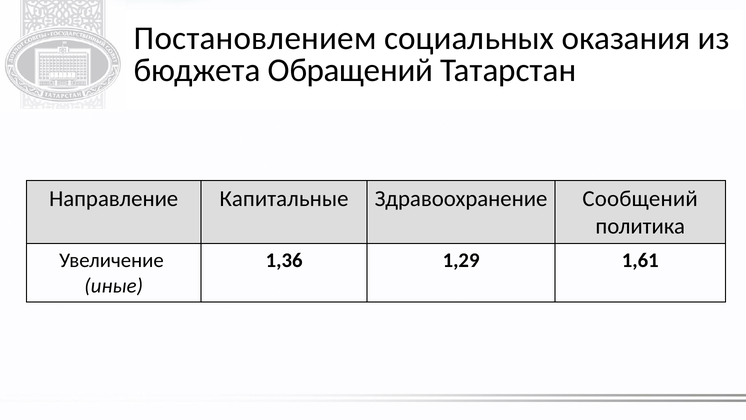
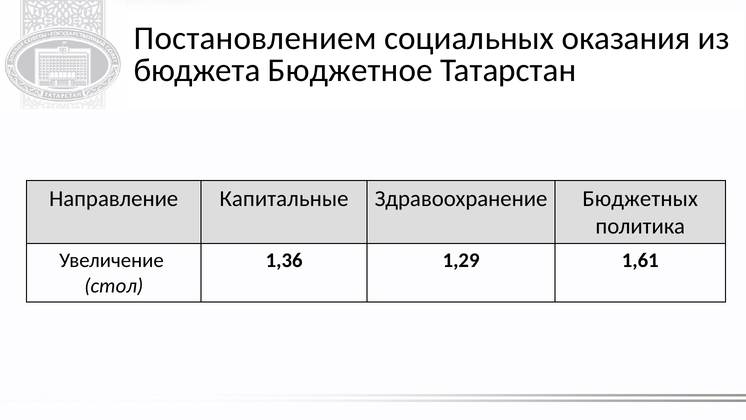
Обращений: Обращений -> Бюджетное
Сообщений: Сообщений -> Бюджетных
иные: иные -> стол
